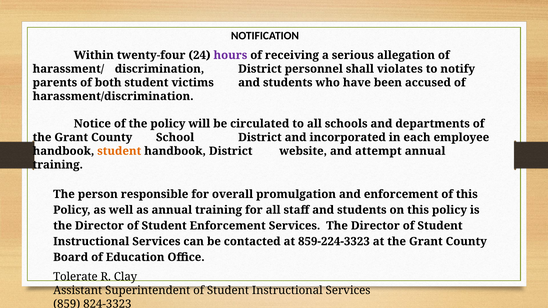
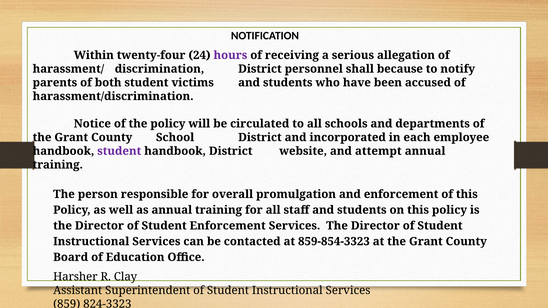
violates: violates -> because
student at (119, 151) colour: orange -> purple
859-224-3323: 859-224-3323 -> 859-854-3323
Tolerate: Tolerate -> Harsher
